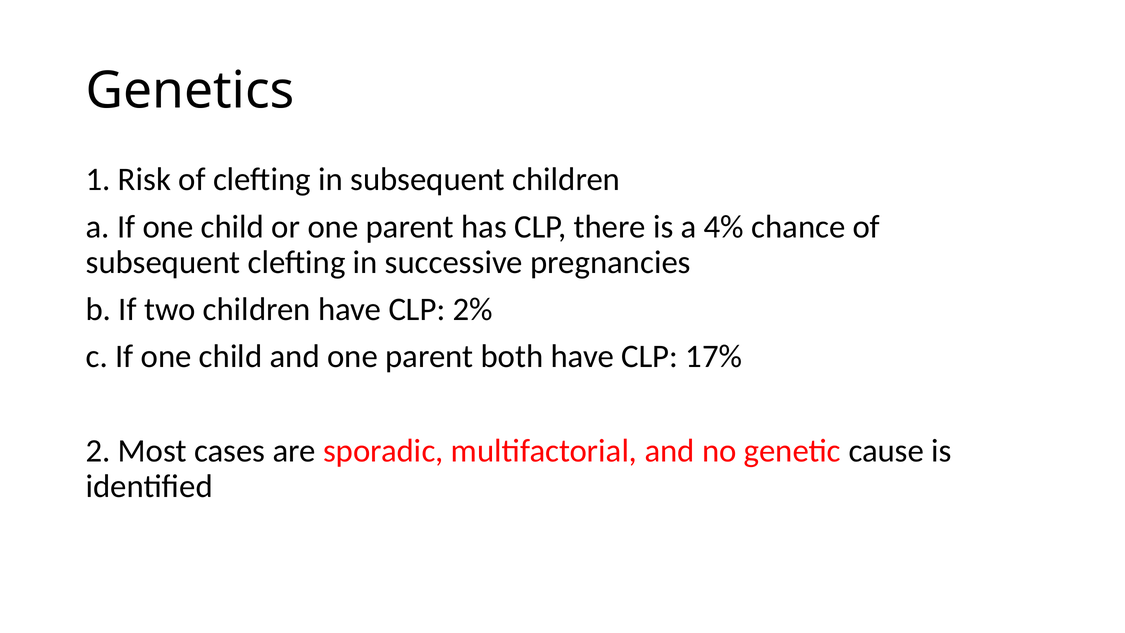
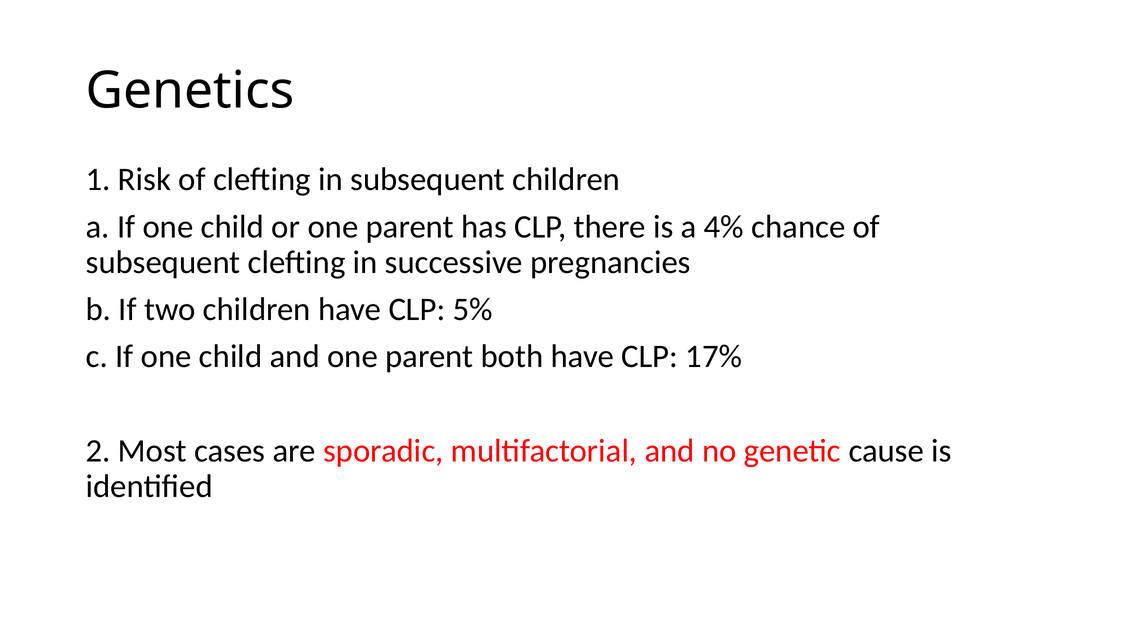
2%: 2% -> 5%
